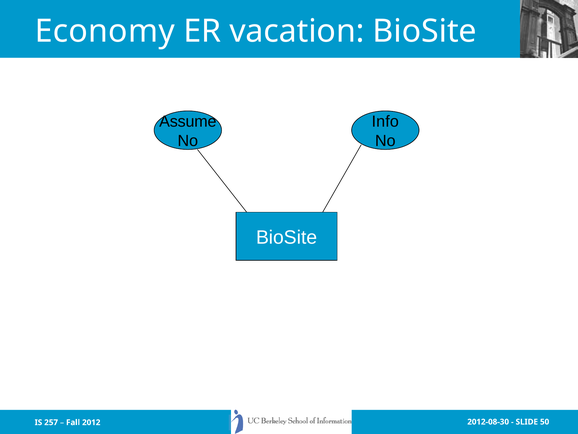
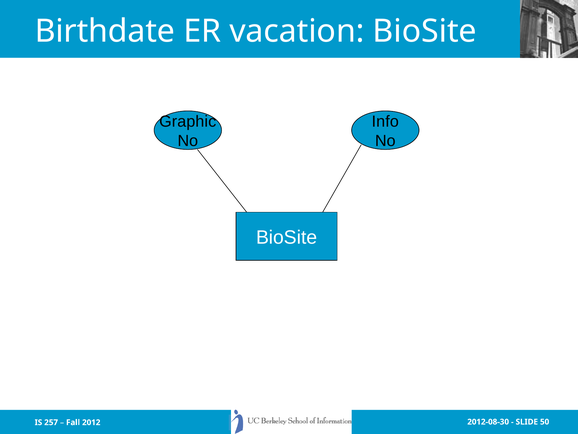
Economy: Economy -> Birthdate
Assume: Assume -> Graphic
